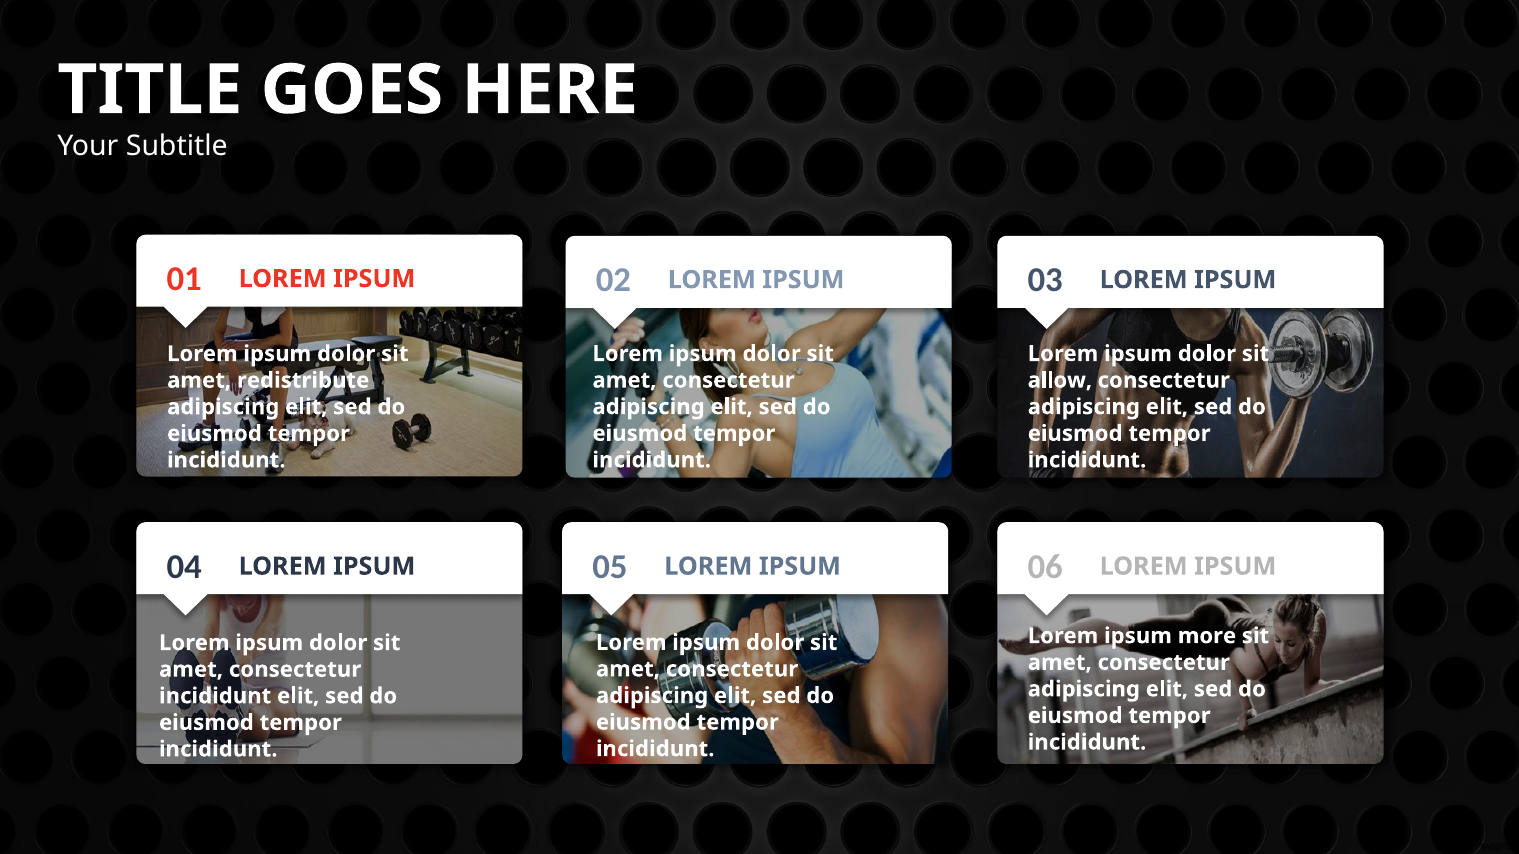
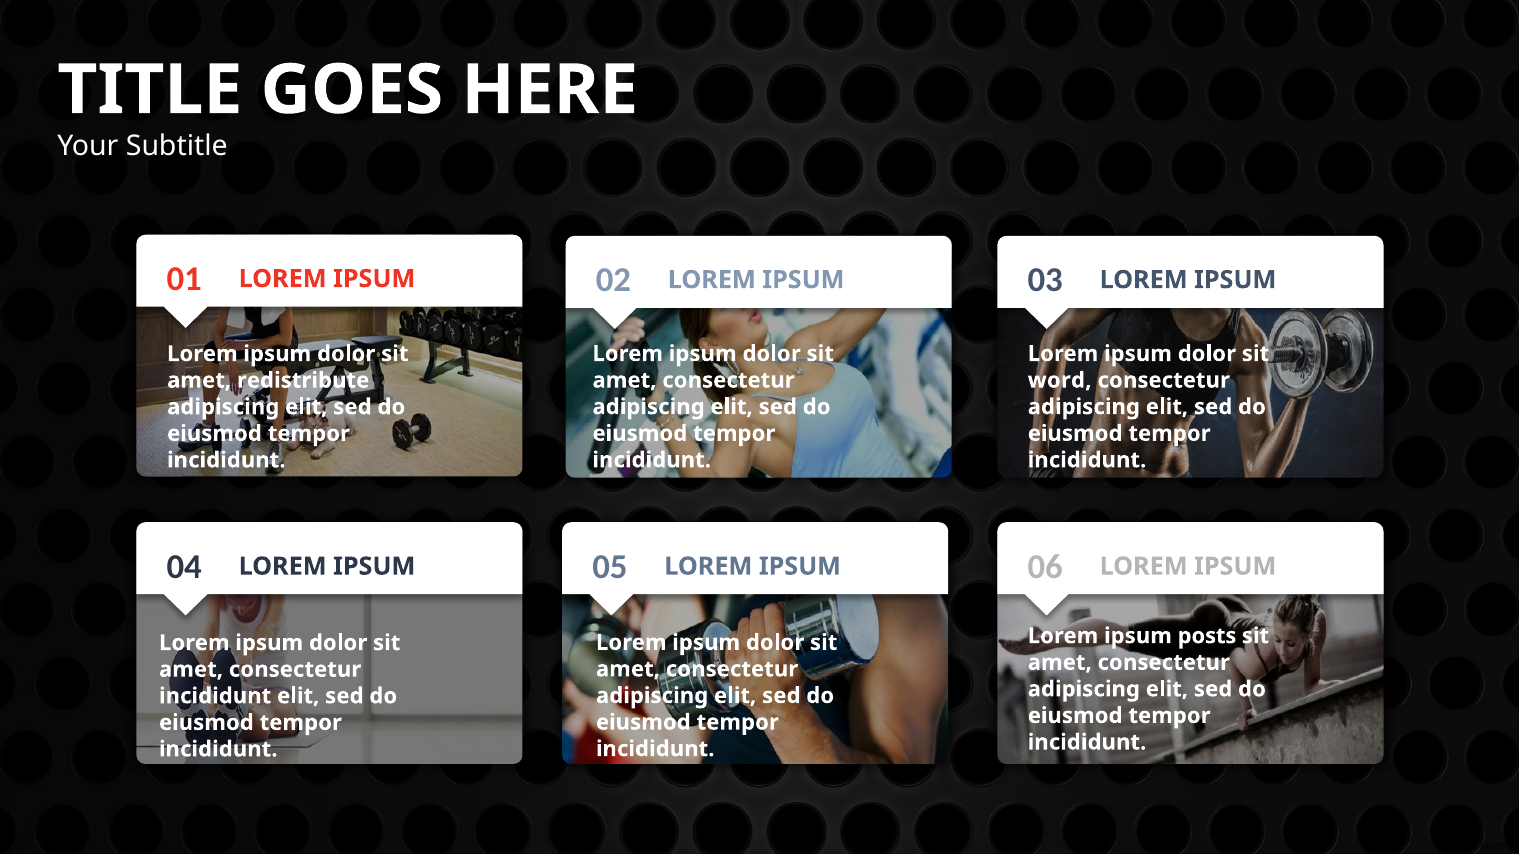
allow: allow -> word
more: more -> posts
